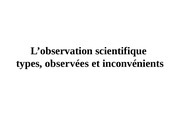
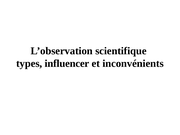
observées: observées -> influencer
